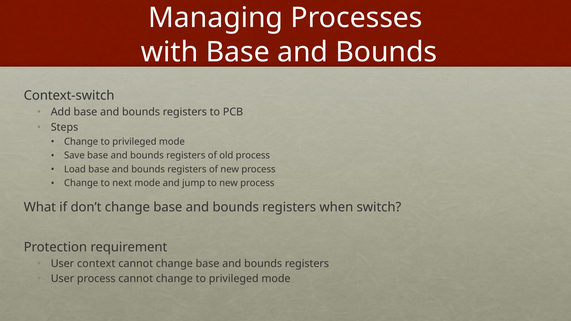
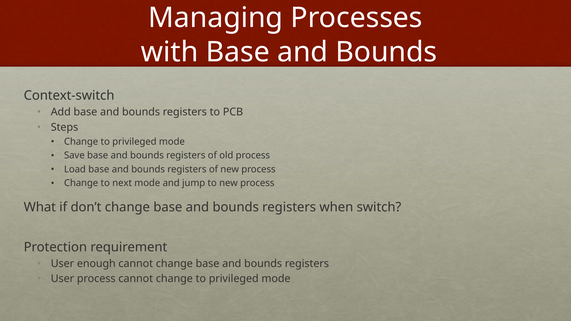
context: context -> enough
